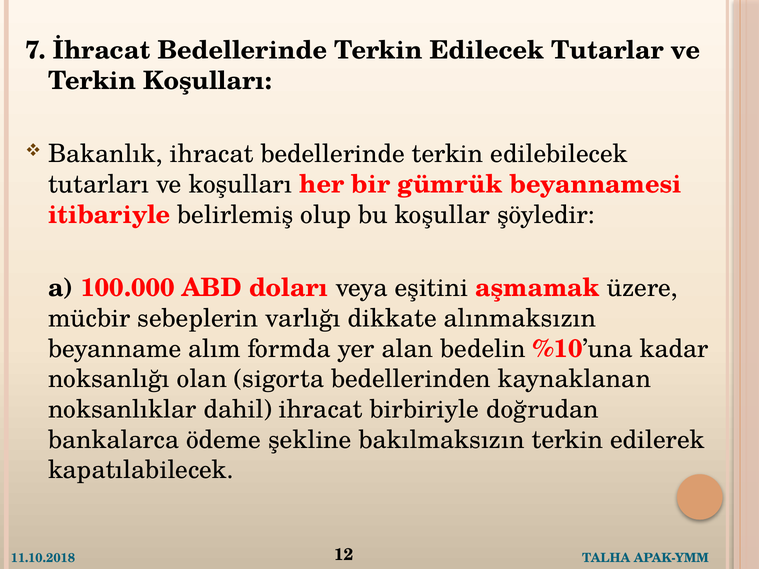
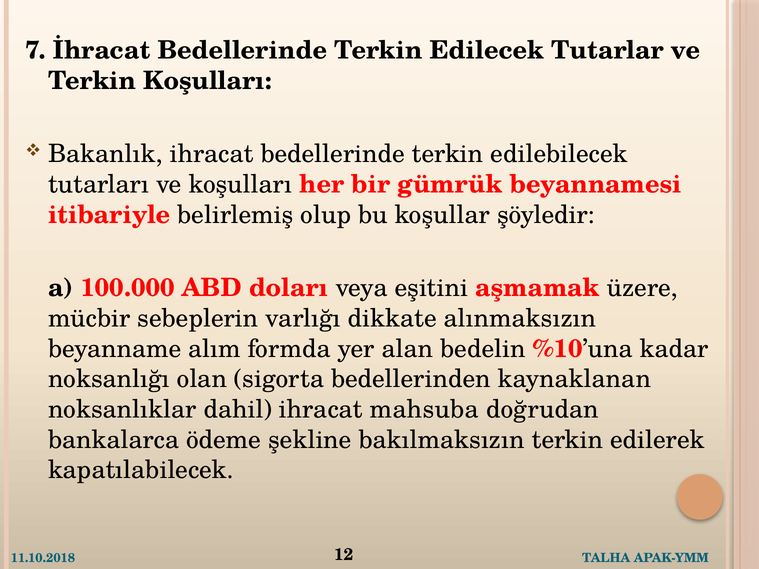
birbiriyle: birbiriyle -> mahsuba
